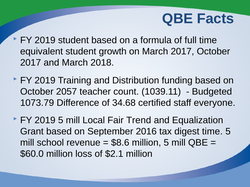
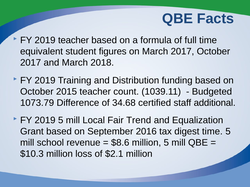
2019 student: student -> teacher
growth: growth -> figures
2057: 2057 -> 2015
everyone: everyone -> additional
$60.0: $60.0 -> $10.3
